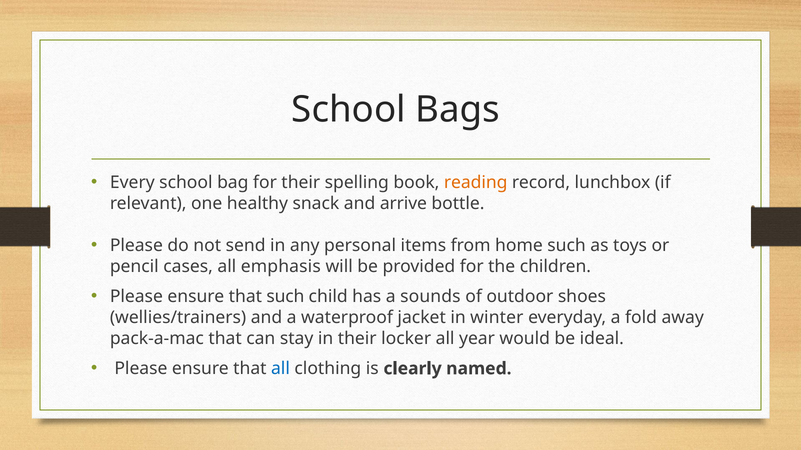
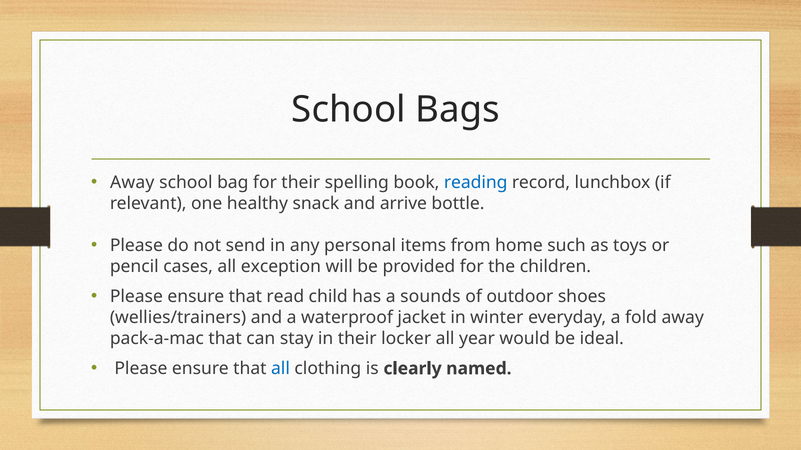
Every at (132, 183): Every -> Away
reading colour: orange -> blue
emphasis: emphasis -> exception
that such: such -> read
